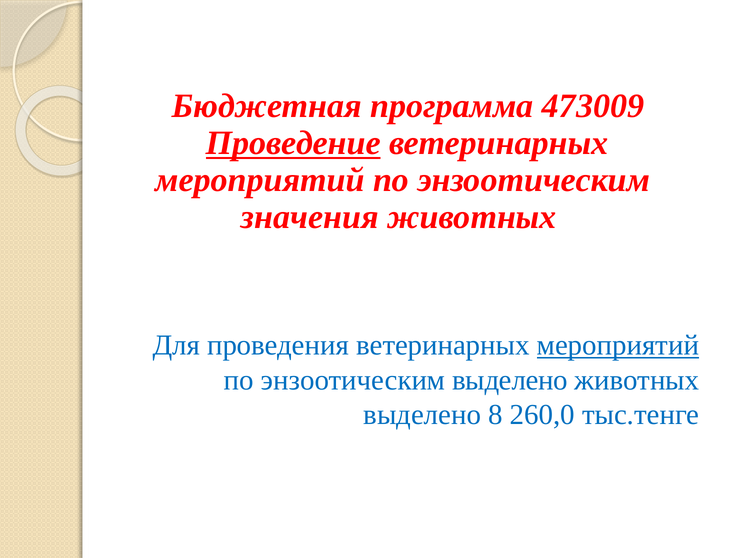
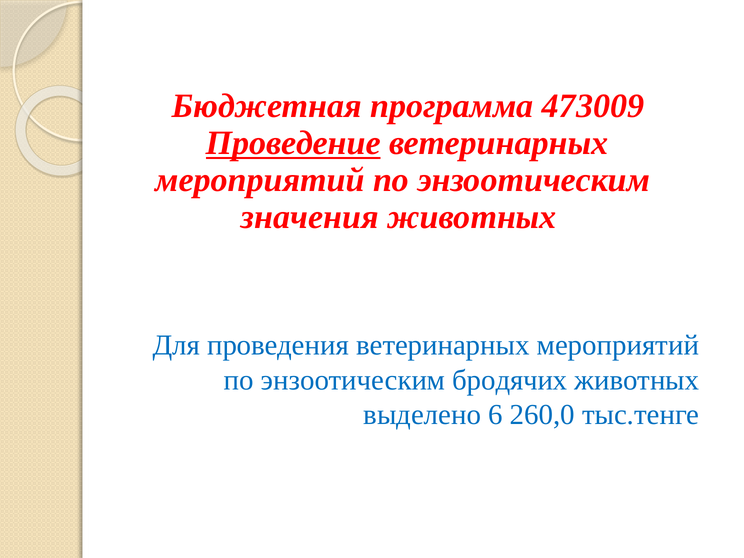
мероприятий at (618, 345) underline: present -> none
энзоотическим выделено: выделено -> бродячих
8: 8 -> 6
